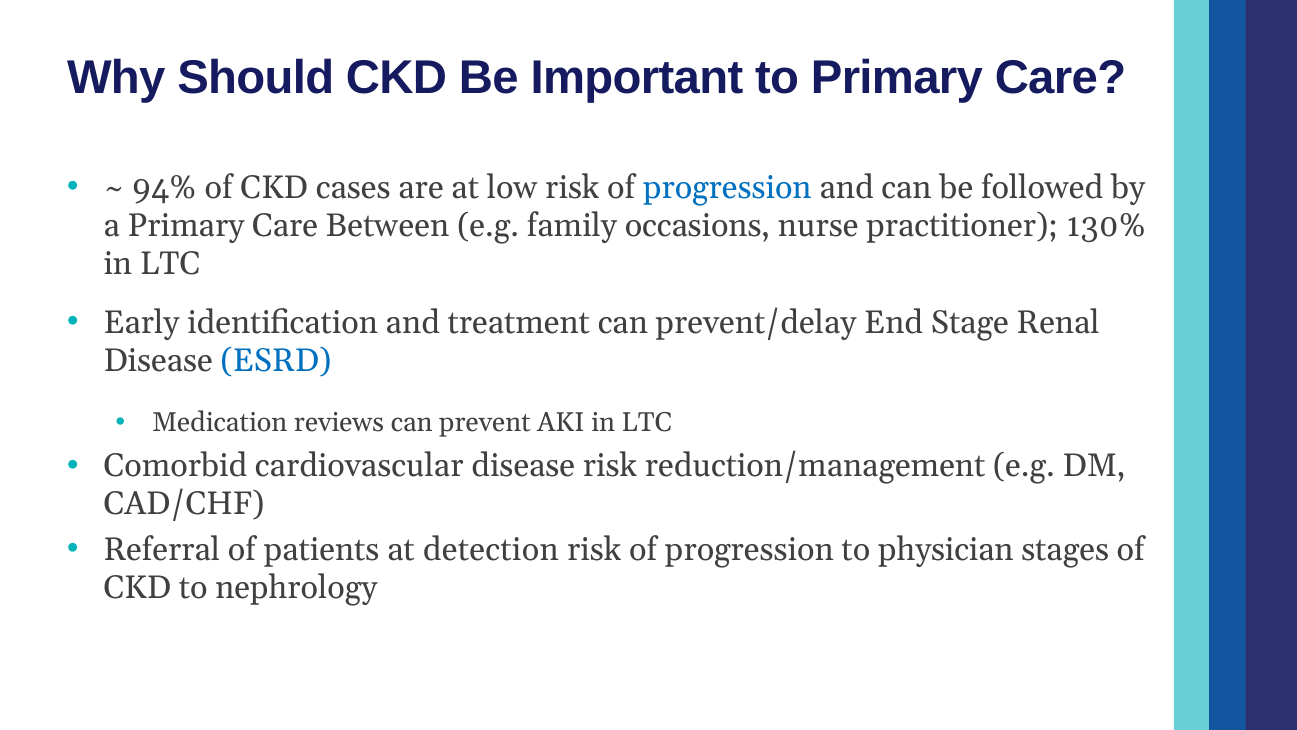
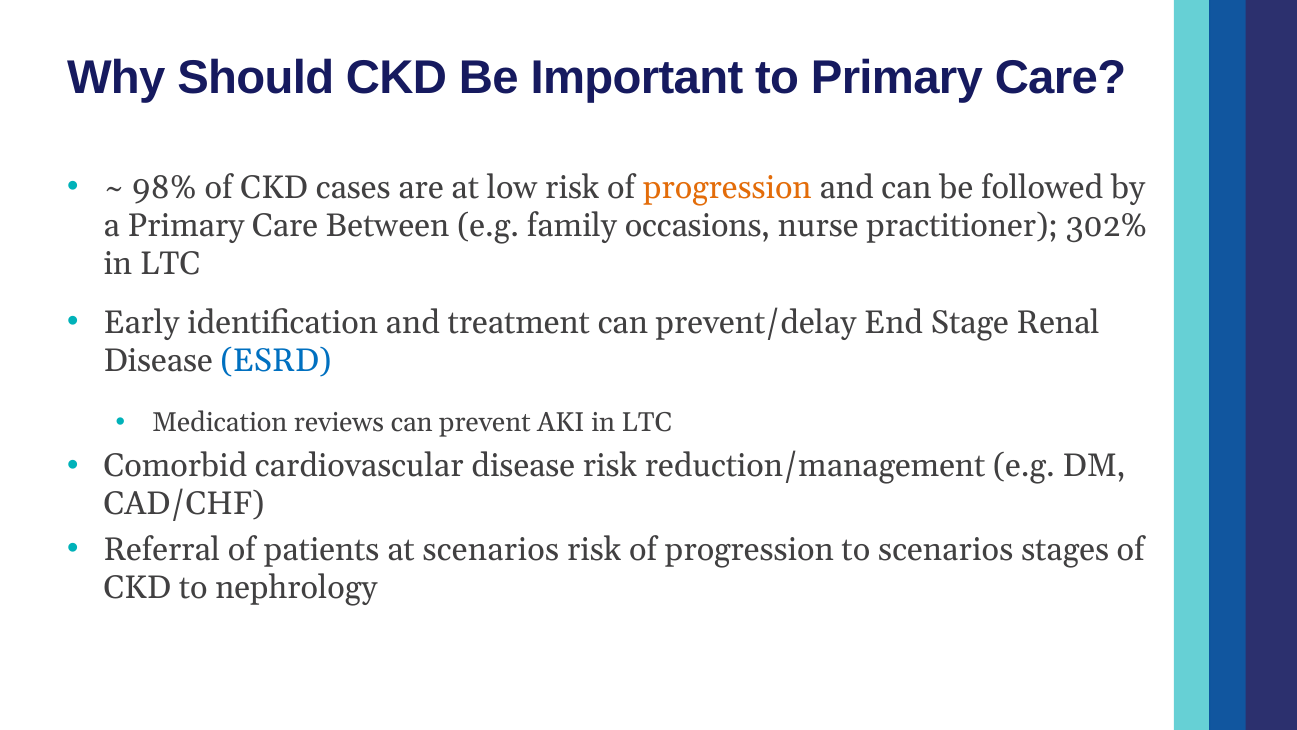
94%: 94% -> 98%
progression at (727, 187) colour: blue -> orange
130%: 130% -> 302%
at detection: detection -> scenarios
to physician: physician -> scenarios
